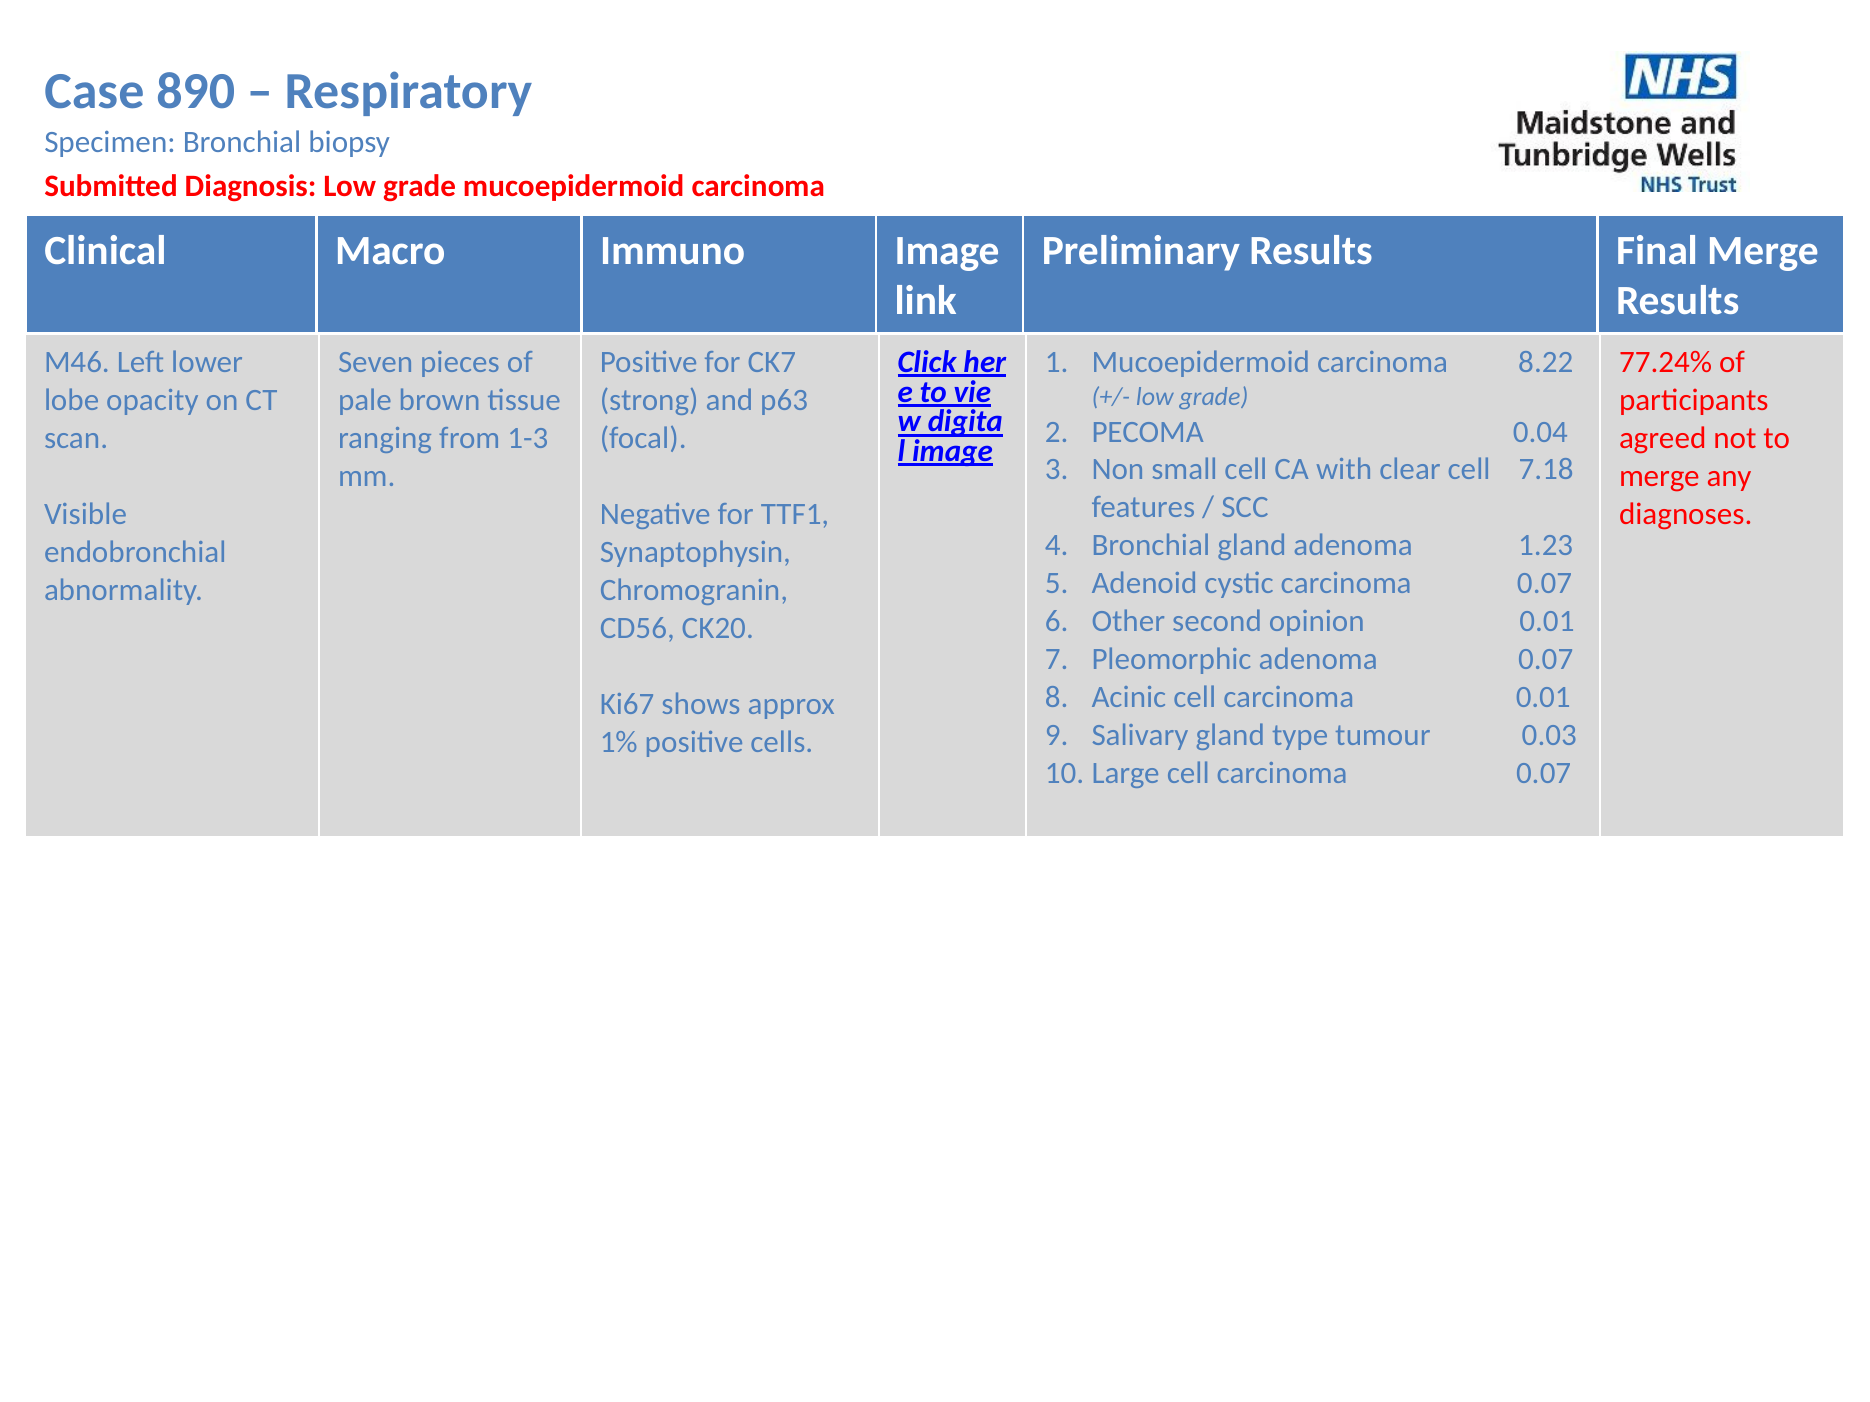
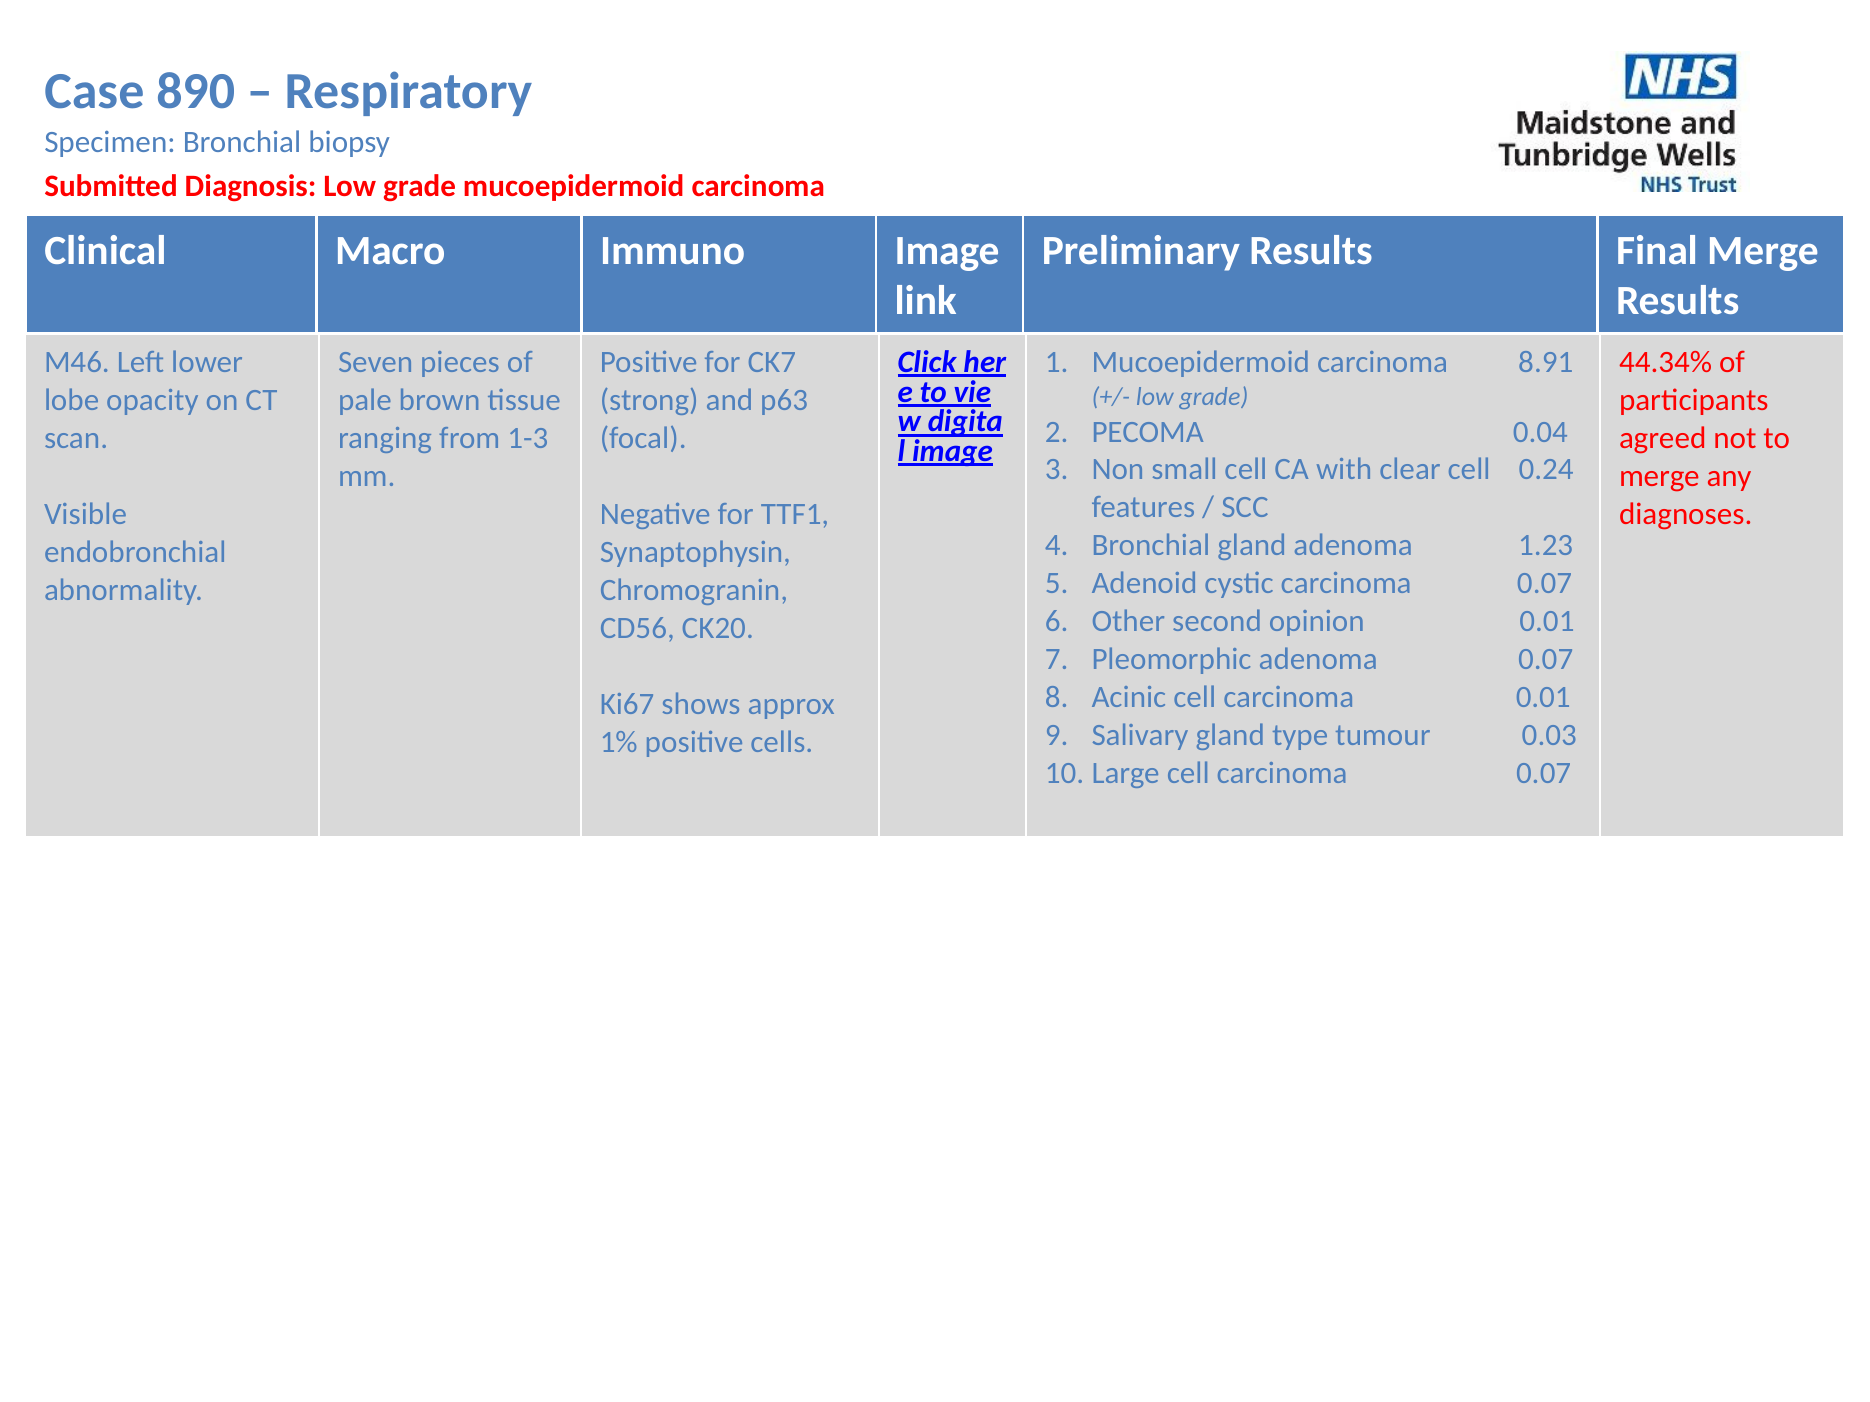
8.22: 8.22 -> 8.91
77.24%: 77.24% -> 44.34%
7.18: 7.18 -> 0.24
